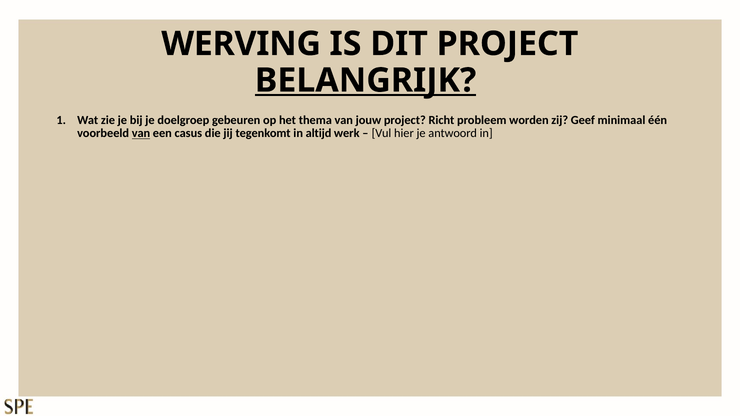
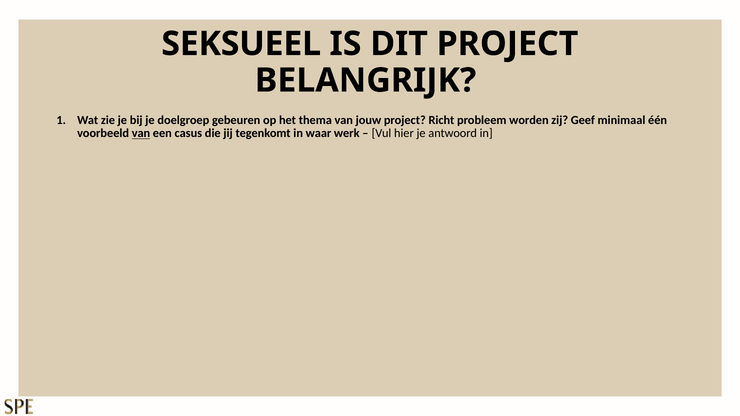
WERVING: WERVING -> SEKSUEEL
BELANGRIJK underline: present -> none
altijd: altijd -> waar
